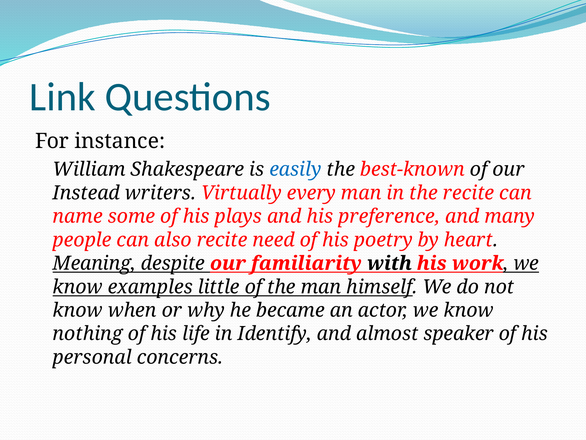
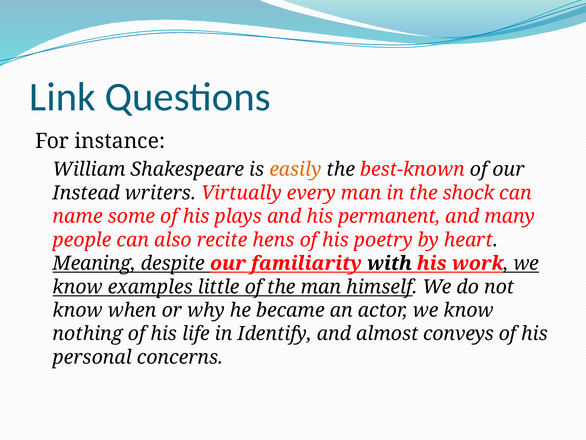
easily colour: blue -> orange
the recite: recite -> shock
preference: preference -> permanent
need: need -> hens
speaker: speaker -> conveys
